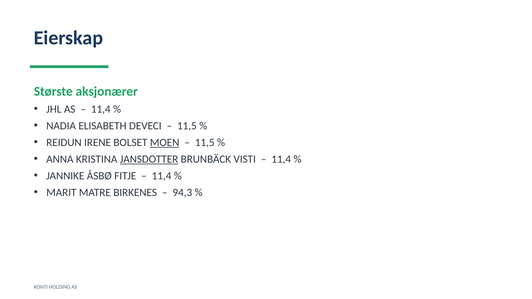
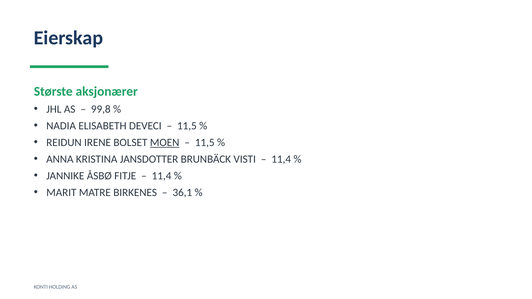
11,4 at (101, 109): 11,4 -> 99,8
JANSDOTTER underline: present -> none
94,3: 94,3 -> 36,1
